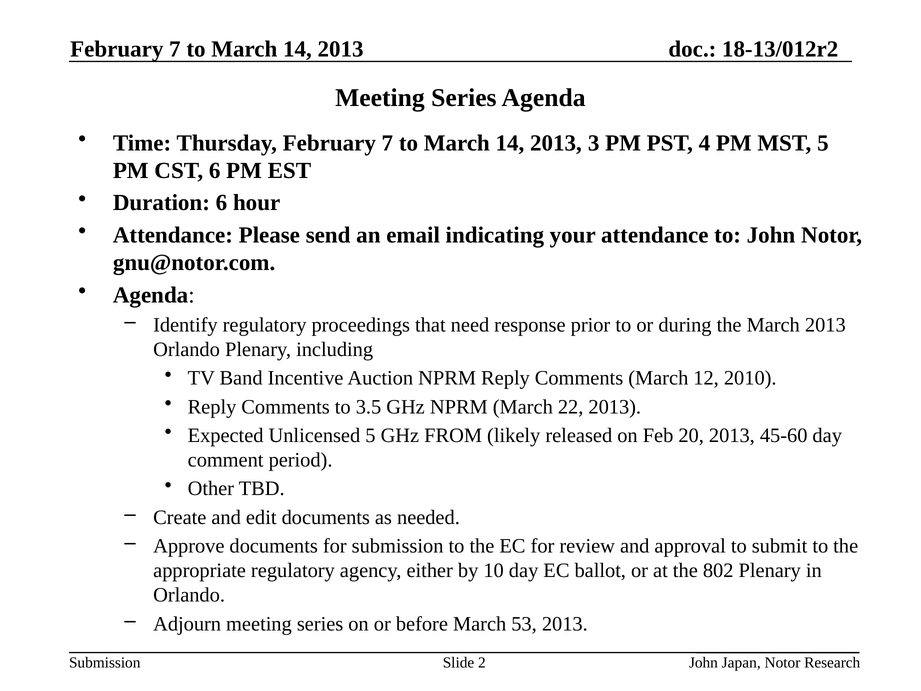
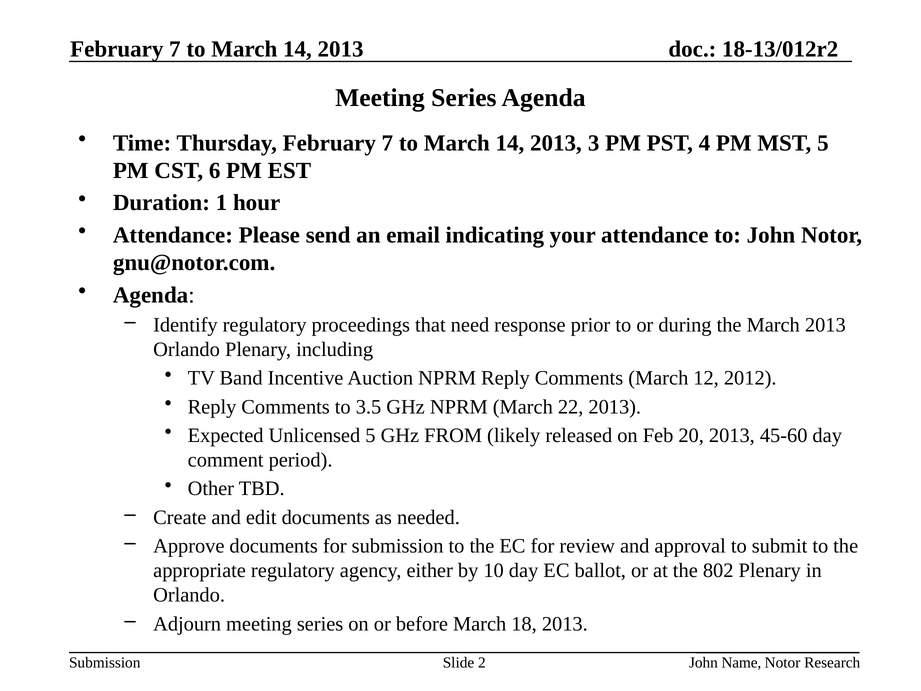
Duration 6: 6 -> 1
2010: 2010 -> 2012
53: 53 -> 18
Japan: Japan -> Name
